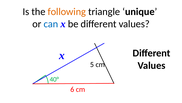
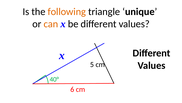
can colour: blue -> orange
